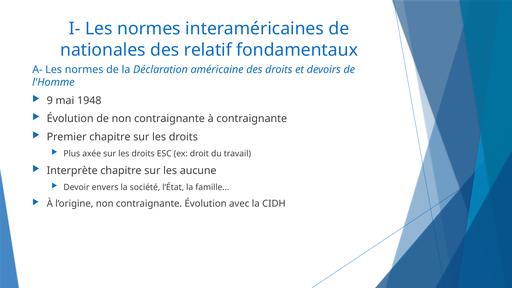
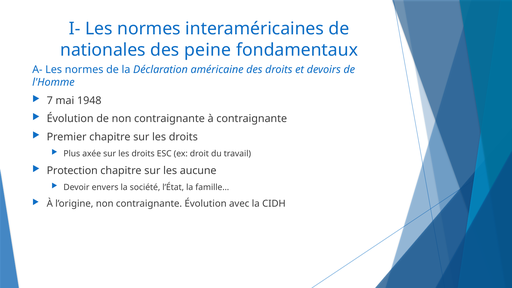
relatif: relatif -> peine
9: 9 -> 7
Interprète: Interprète -> Protection
